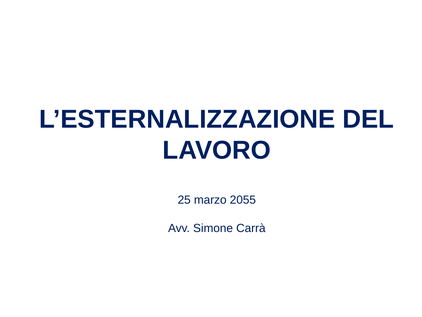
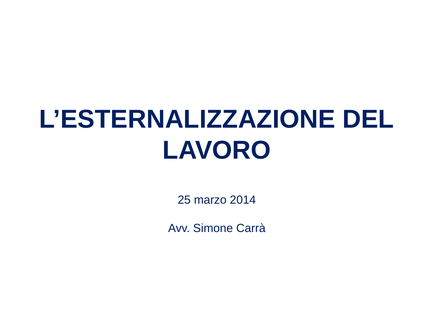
2055: 2055 -> 2014
